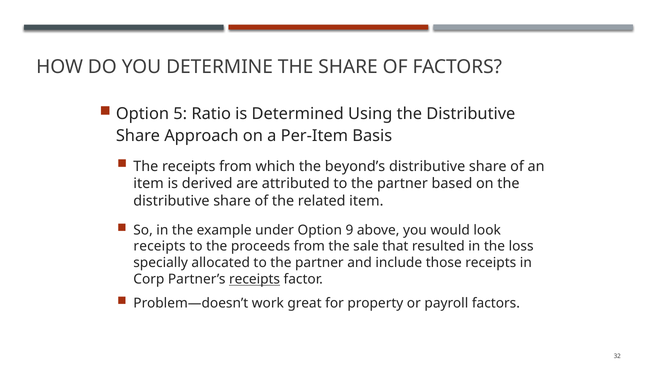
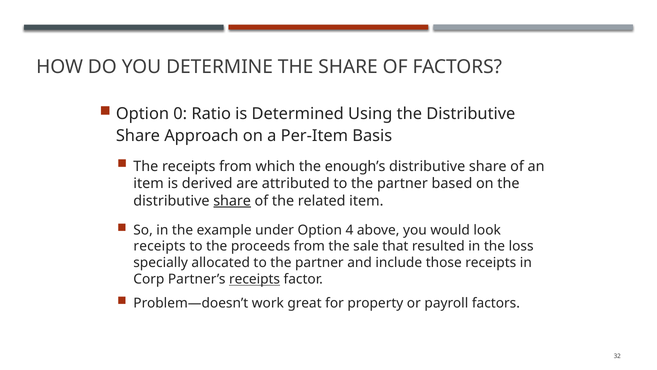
5: 5 -> 0
beyond’s: beyond’s -> enough’s
share at (232, 201) underline: none -> present
9: 9 -> 4
